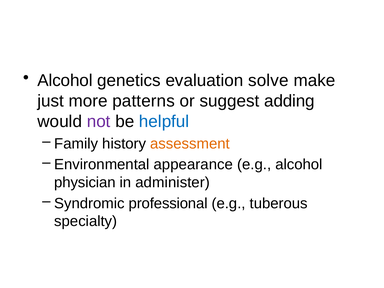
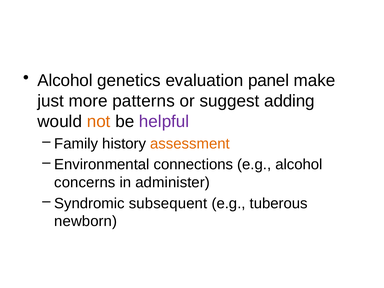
solve: solve -> panel
not colour: purple -> orange
helpful colour: blue -> purple
appearance: appearance -> connections
physician: physician -> concerns
professional: professional -> subsequent
specialty: specialty -> newborn
